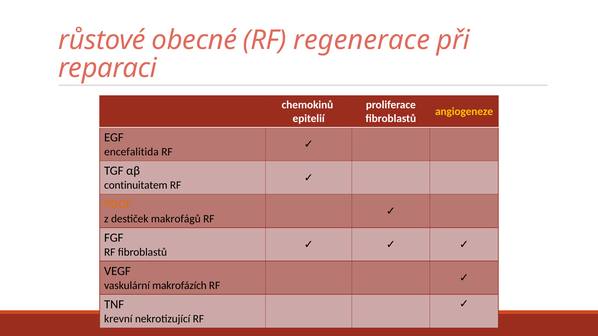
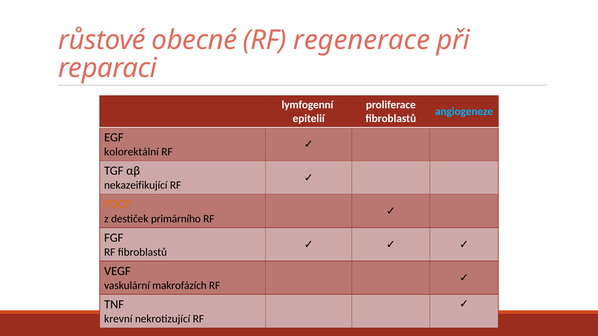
chemokinů: chemokinů -> lymfogenní
angiogeneze colour: yellow -> light blue
encefalitida: encefalitida -> kolorektální
continuitatem: continuitatem -> nekazeifikující
makrofágů: makrofágů -> primárního
